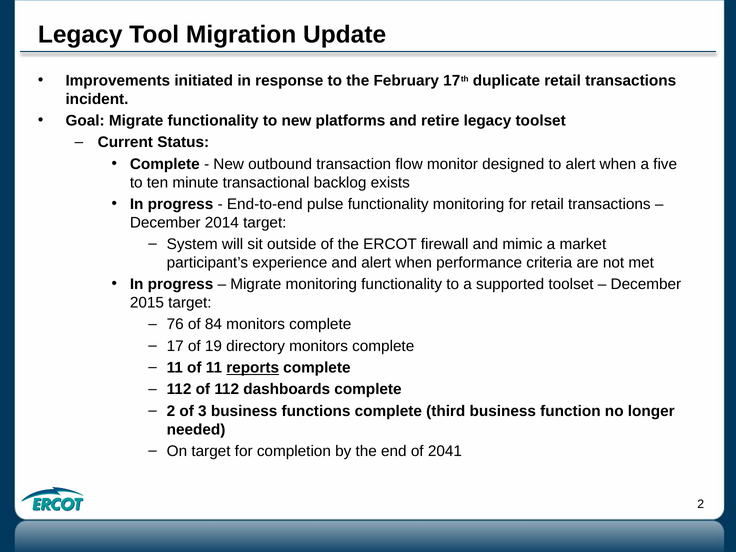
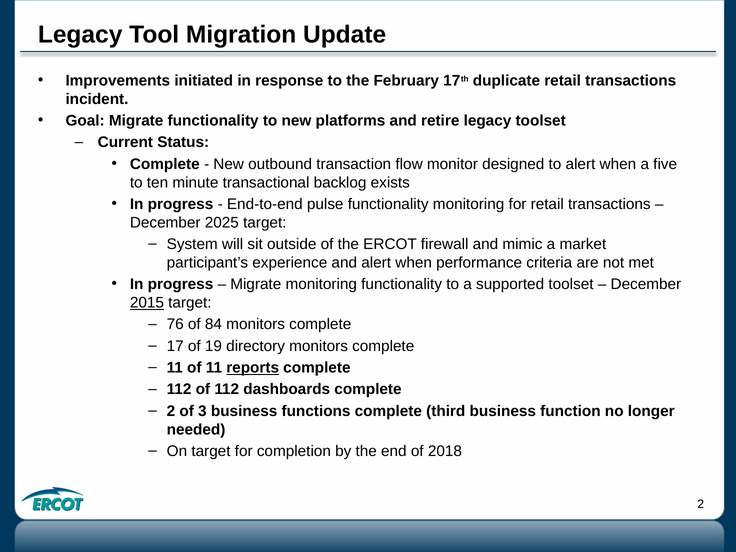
2014: 2014 -> 2025
2015 underline: none -> present
2041: 2041 -> 2018
